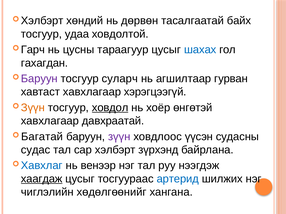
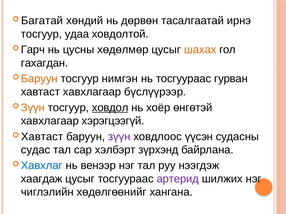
Хэлбэрт at (42, 21): Хэлбэрт -> Багатай
байх: байх -> ирнэ
тараагуур: тараагуур -> хөдөлмөр
шахах colour: blue -> orange
Баруун at (39, 79) colour: purple -> orange
суларч: суларч -> нимгэн
нь агшилтаар: агшилтаар -> тосгуураас
хэрэгцээгүй: хэрэгцээгүй -> бүслүүрээр
давхраатай: давхраатай -> хэрэгцээгүй
Багатай at (42, 137): Багатай -> Хавтаст
хаагдаж underline: present -> none
артерид colour: blue -> purple
